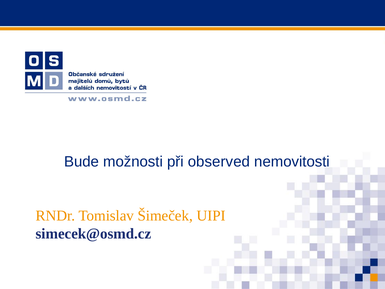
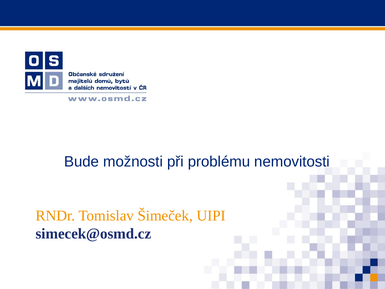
observed: observed -> problému
